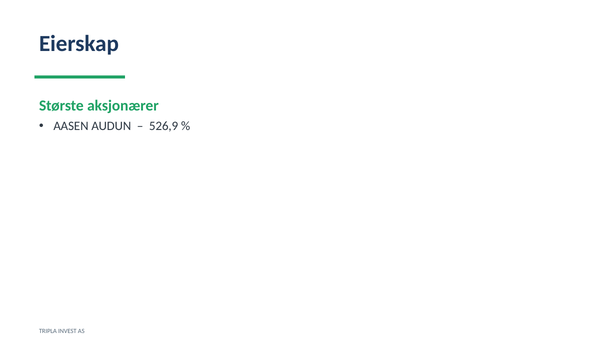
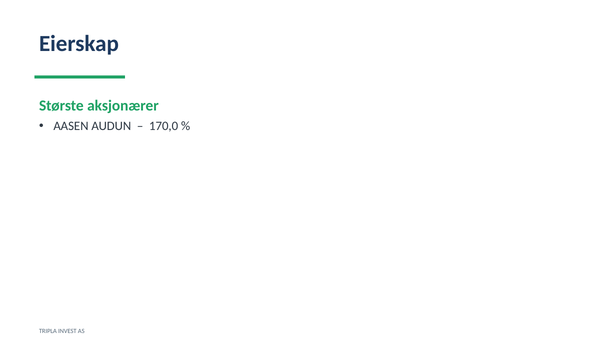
526,9: 526,9 -> 170,0
